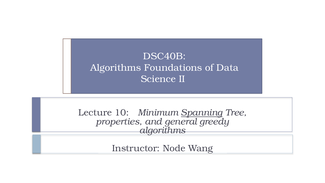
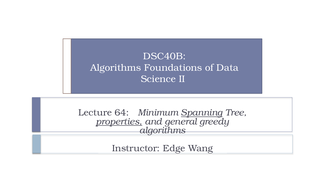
10: 10 -> 64
properties underline: none -> present
Node: Node -> Edge
